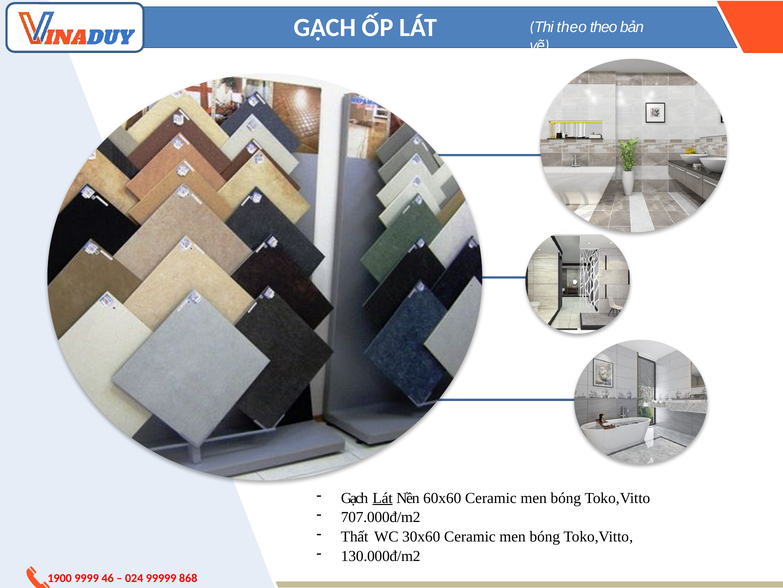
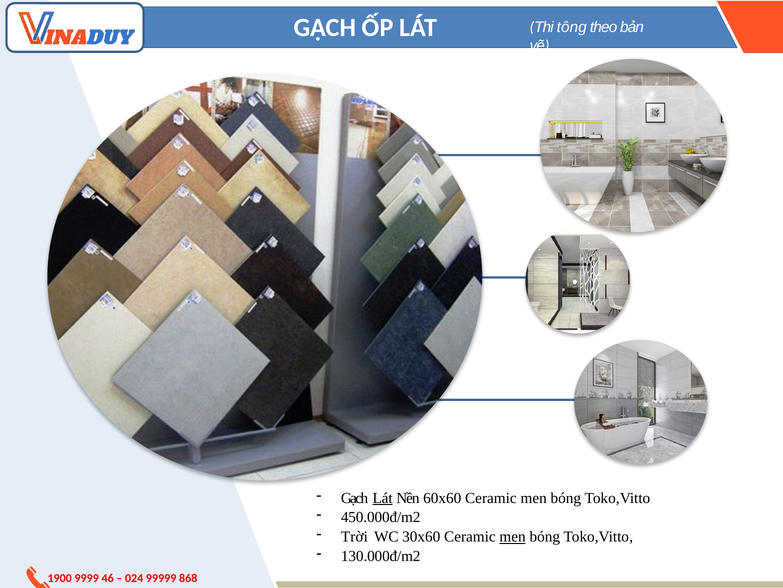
Thi theo: theo -> tông
707.000đ/m2: 707.000đ/m2 -> 450.000đ/m2
Thất: Thất -> Trời
men at (513, 536) underline: none -> present
